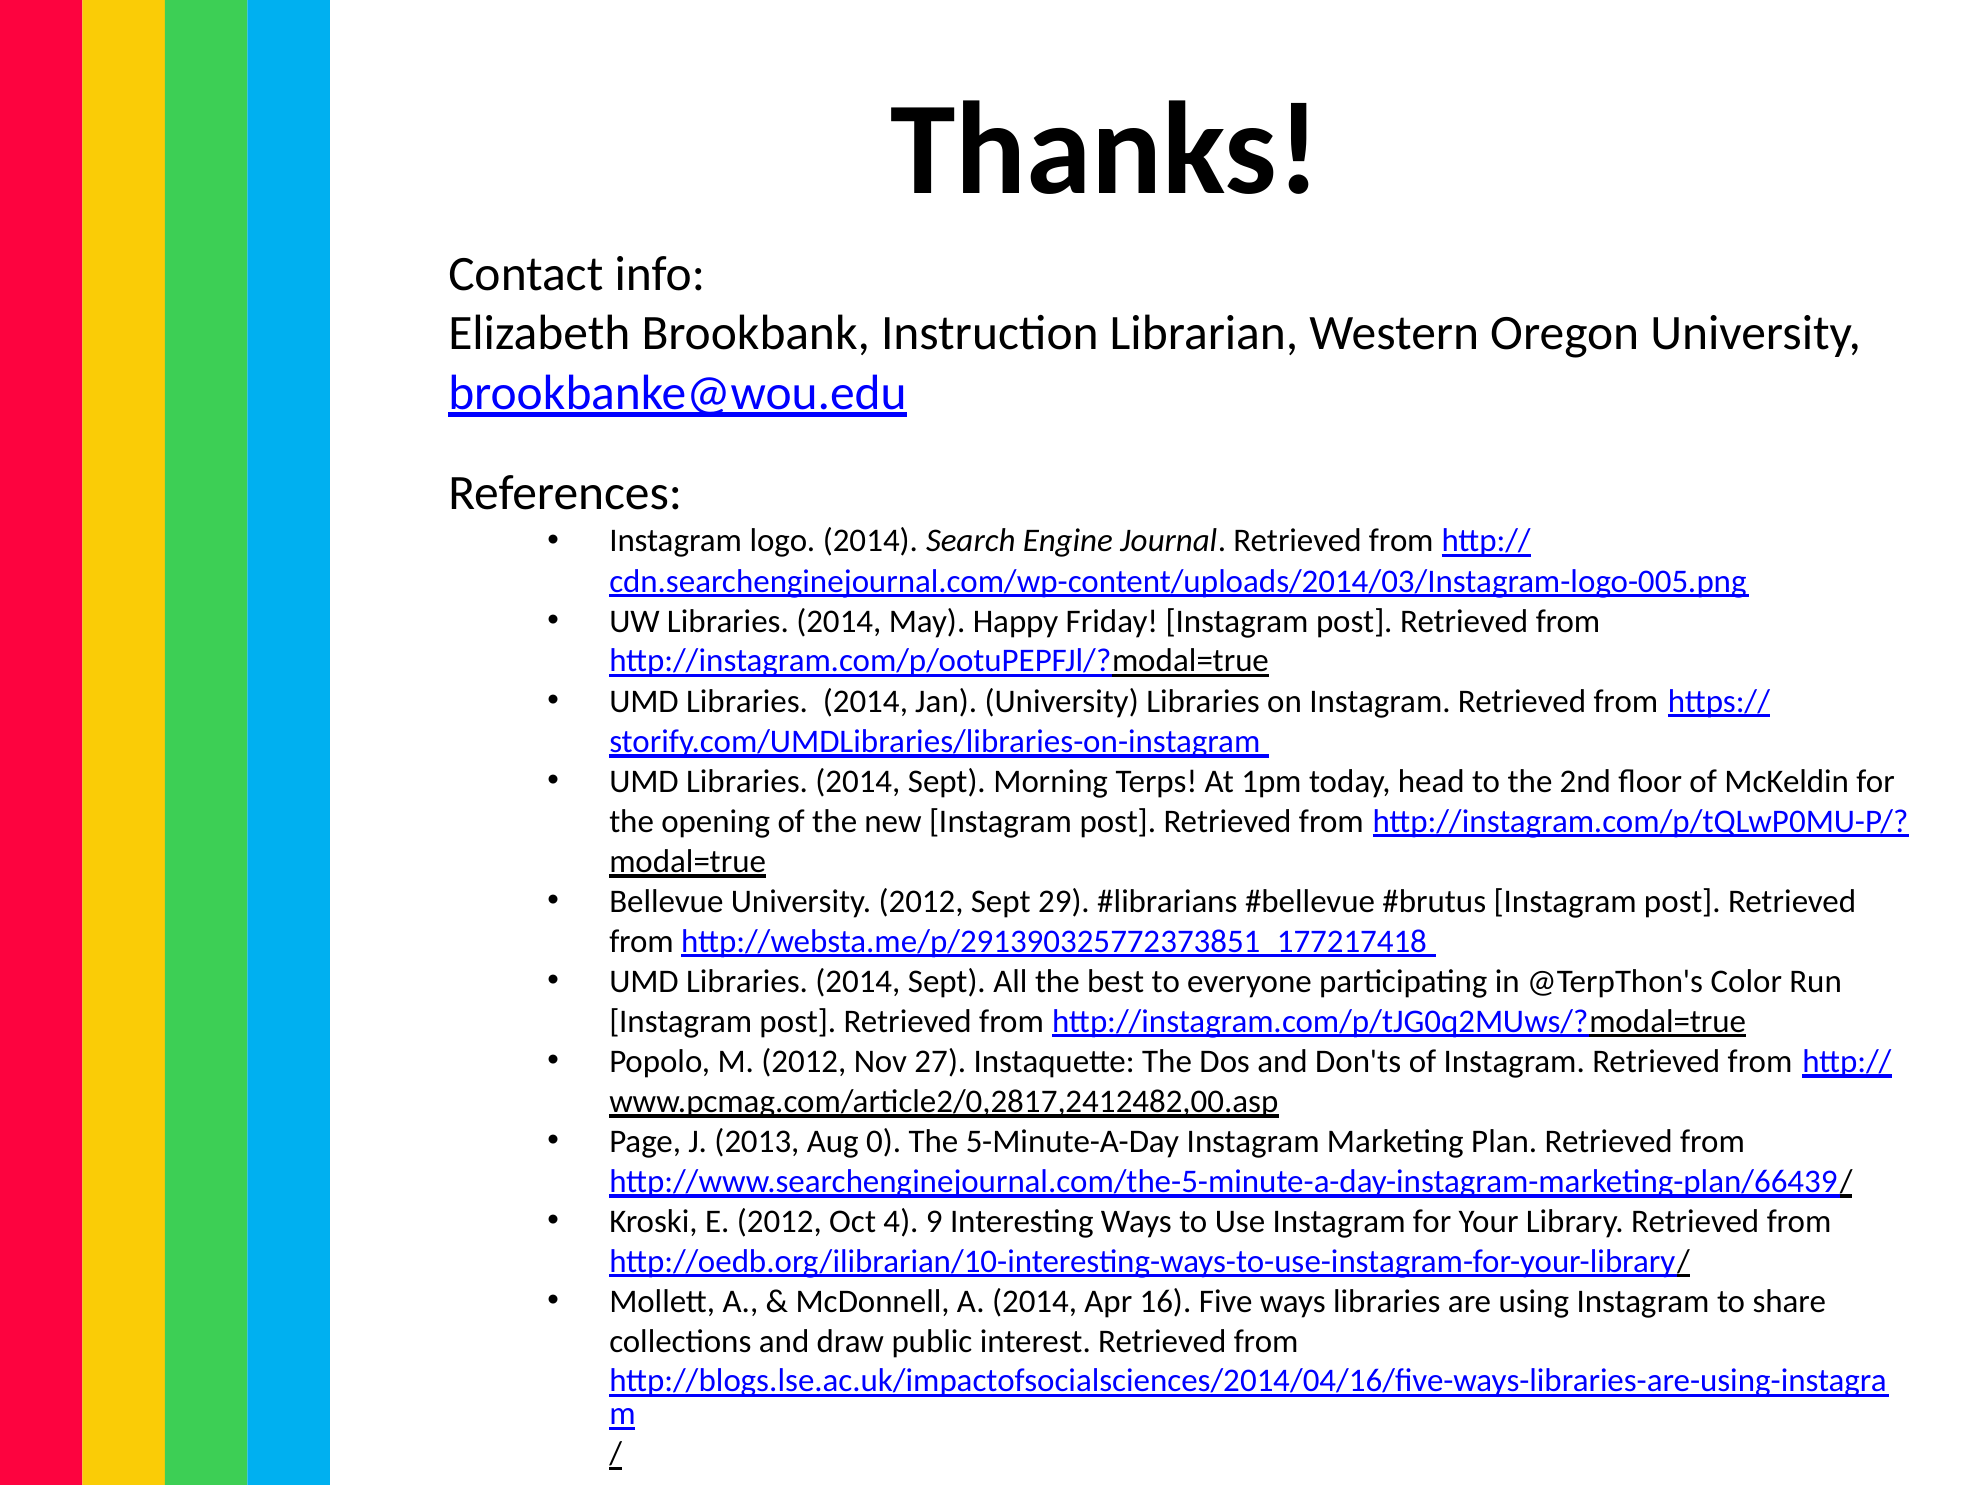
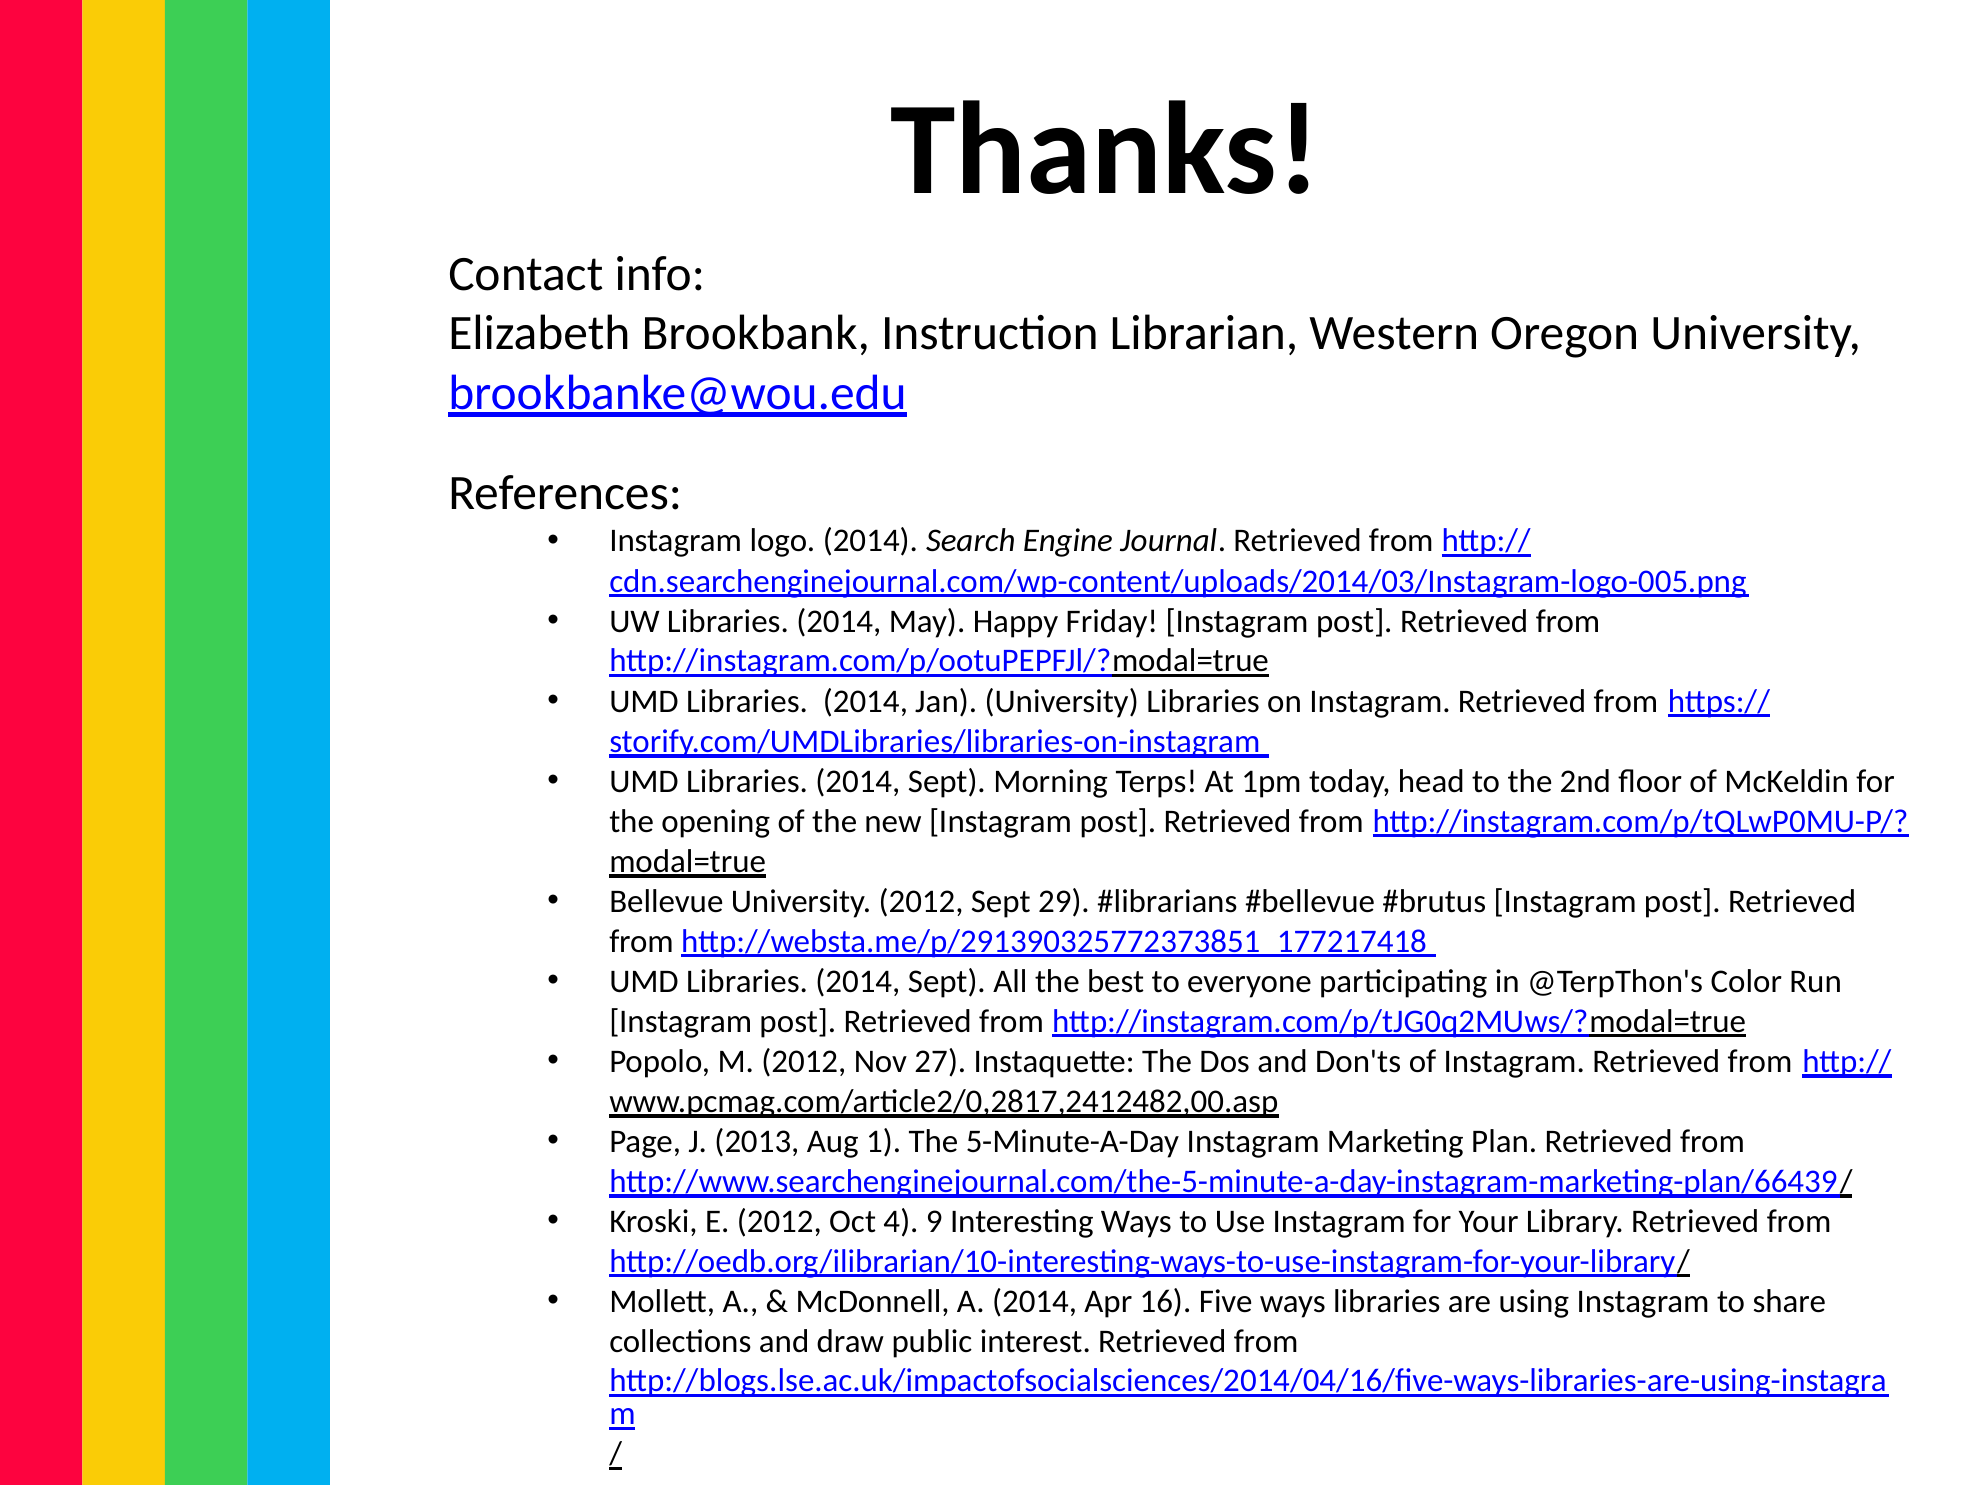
0: 0 -> 1
